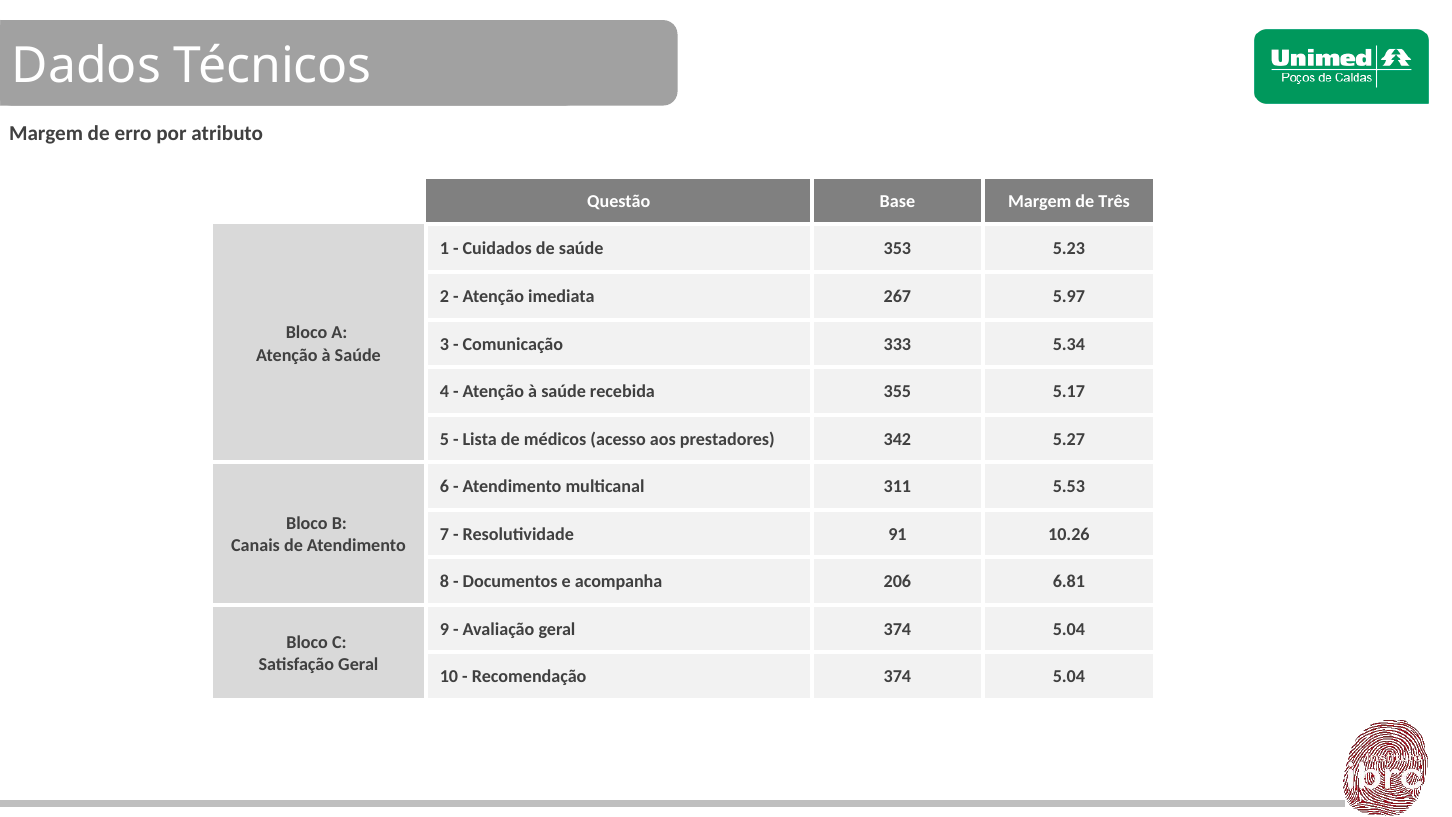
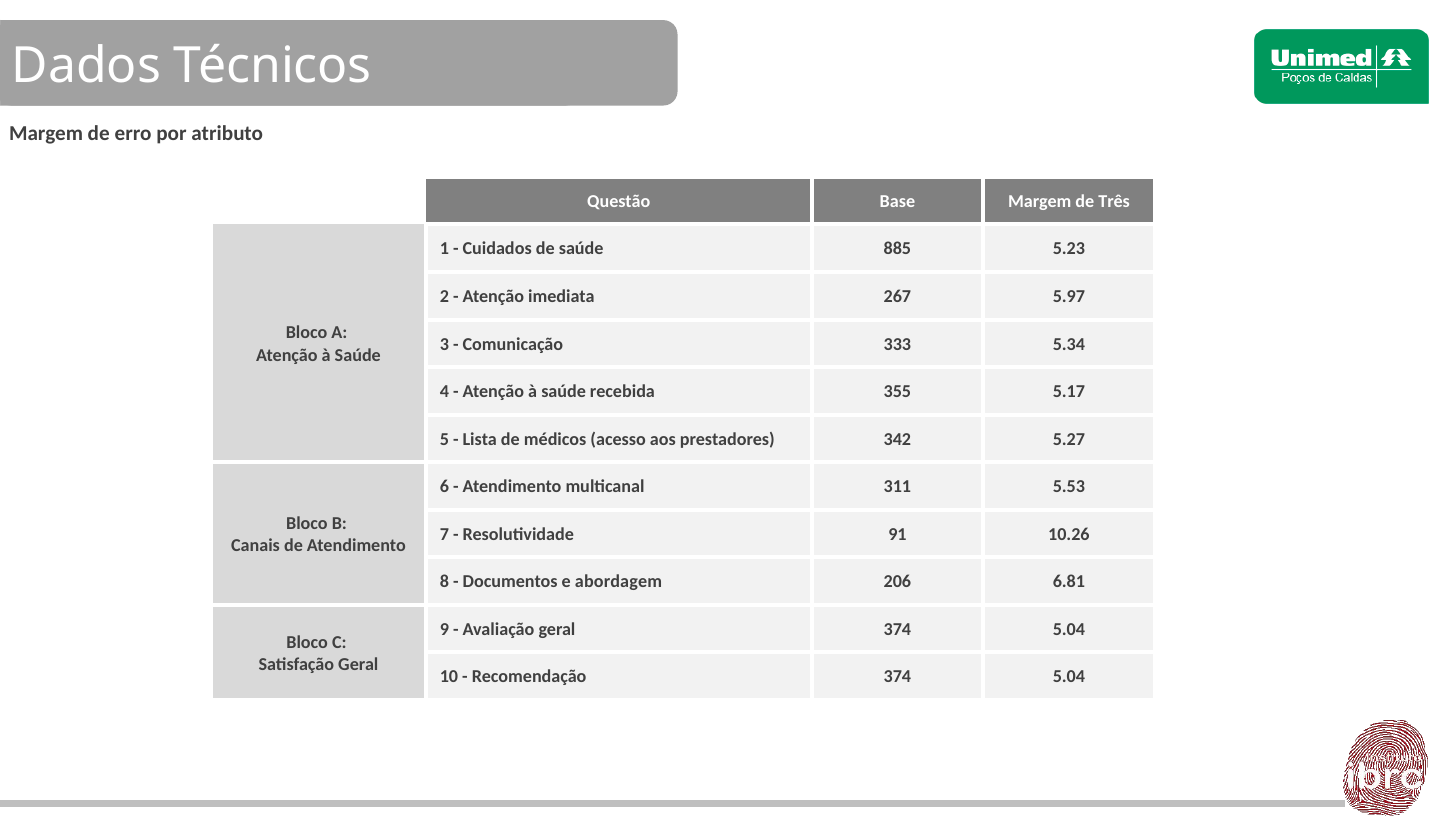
353: 353 -> 885
acompanha: acompanha -> abordagem
